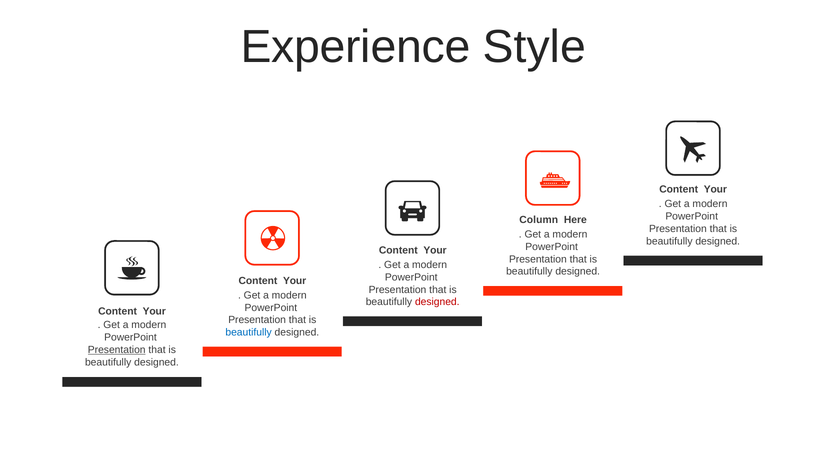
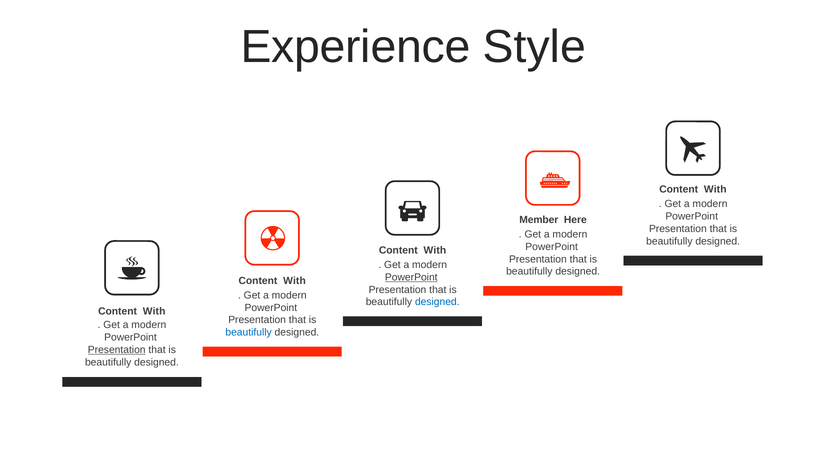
Your at (715, 190): Your -> With
Column: Column -> Member
Your at (435, 250): Your -> With
PowerPoint at (411, 277) underline: none -> present
Your at (295, 281): Your -> With
designed at (437, 302) colour: red -> blue
Your at (154, 311): Your -> With
